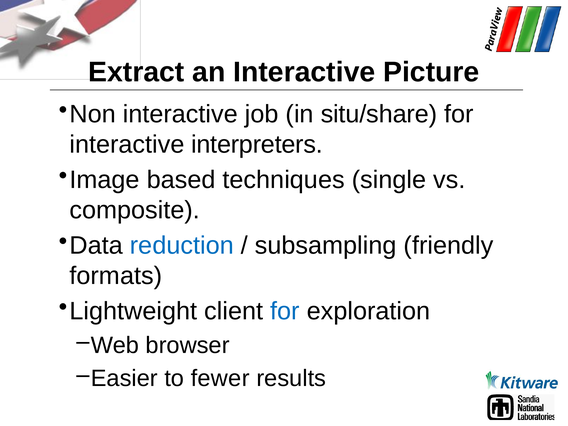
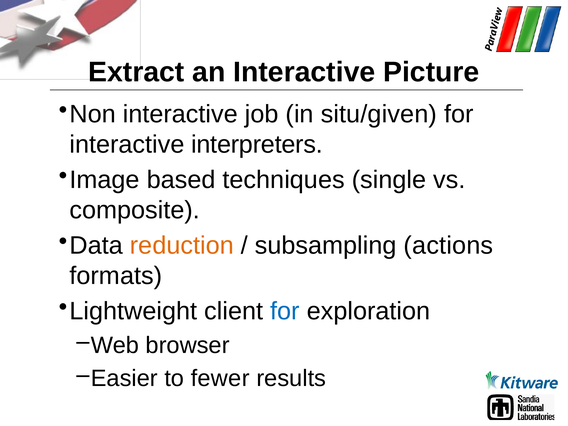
situ/share: situ/share -> situ/given
reduction colour: blue -> orange
friendly: friendly -> actions
